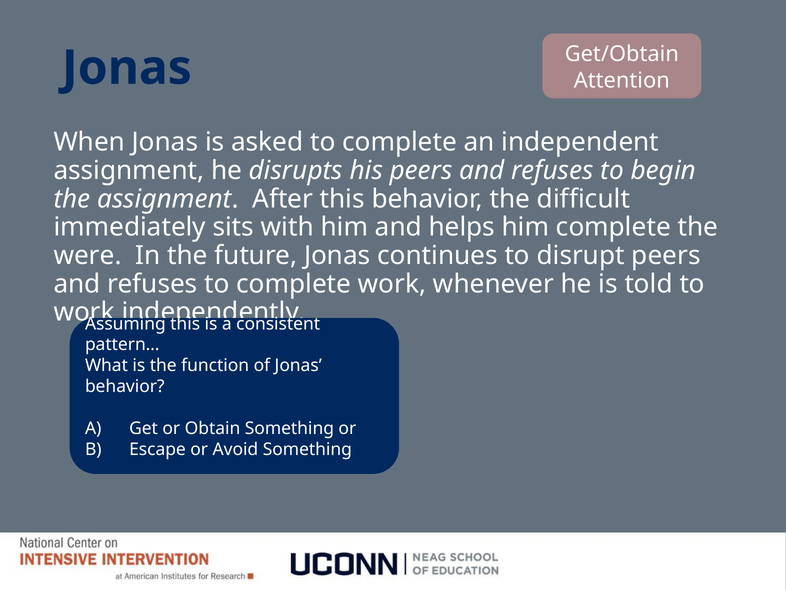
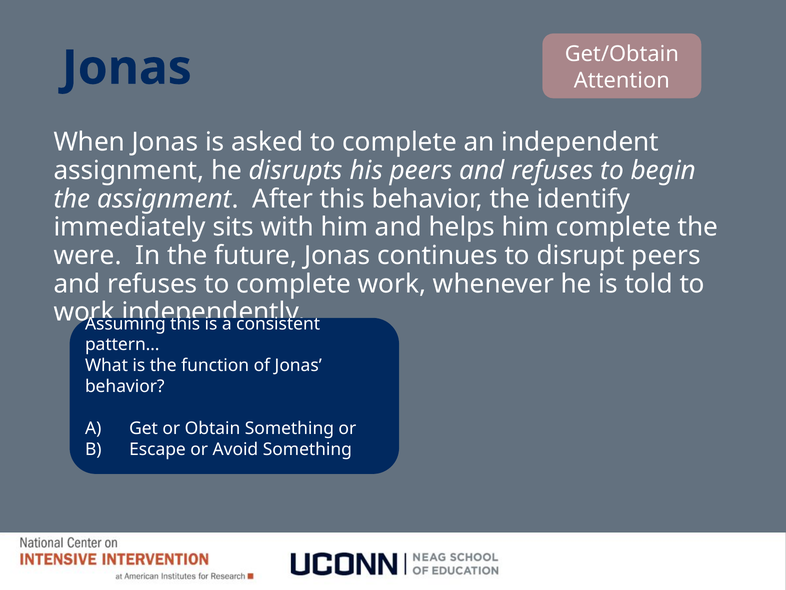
difficult: difficult -> identify
